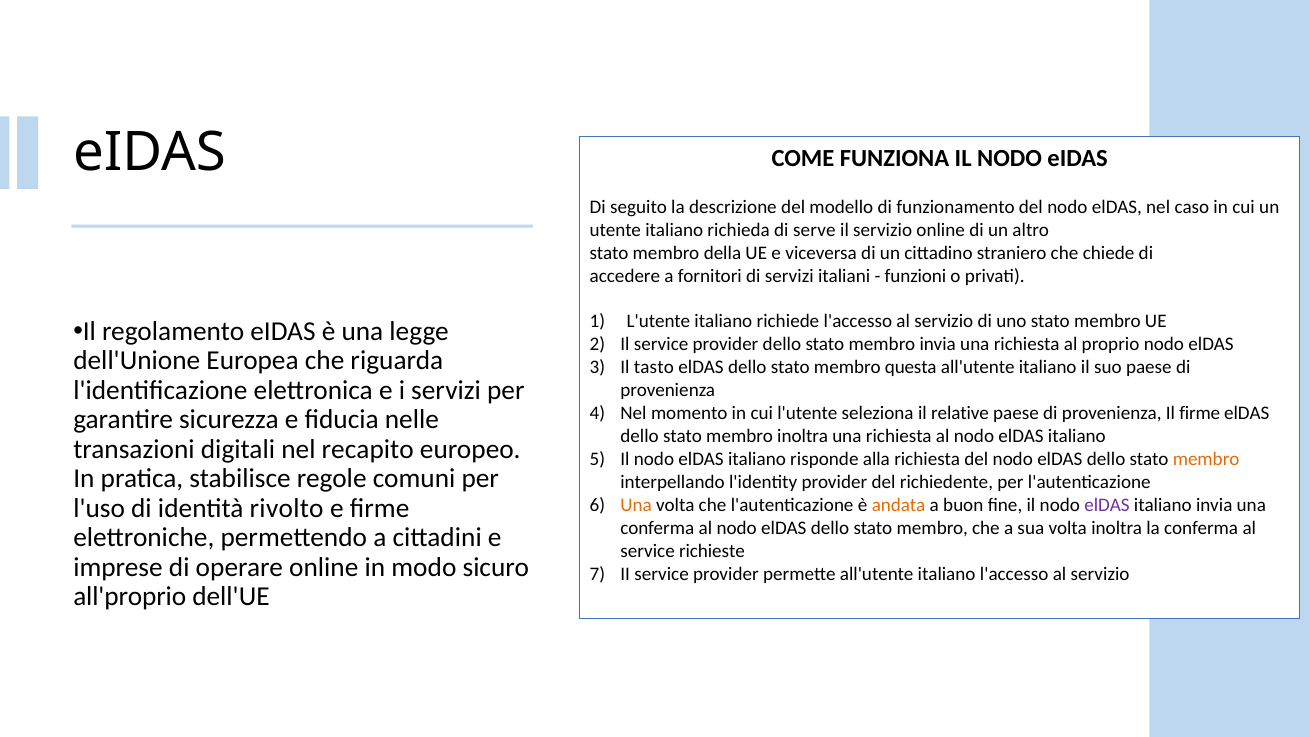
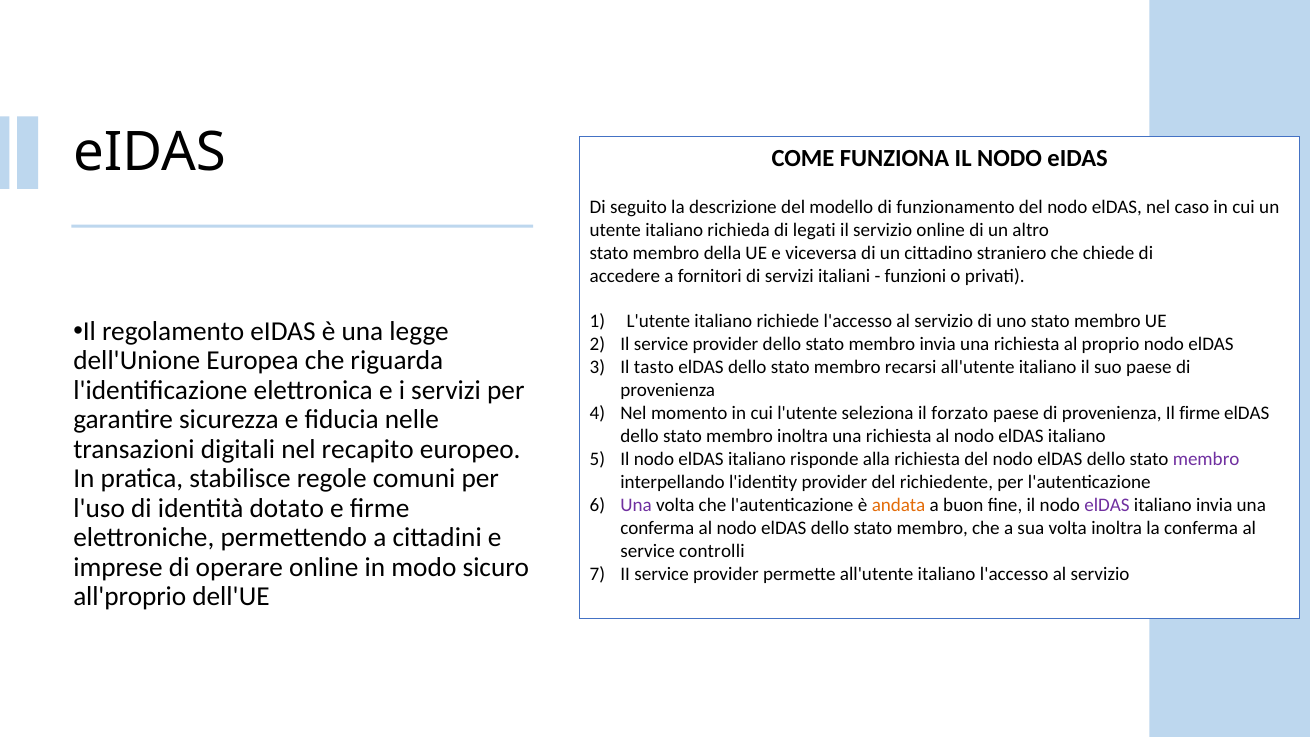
serve: serve -> legati
questa: questa -> recarsi
relative: relative -> forzato
membro at (1206, 459) colour: orange -> purple
rivolto: rivolto -> dotato
Una at (636, 505) colour: orange -> purple
richieste: richieste -> controlli
